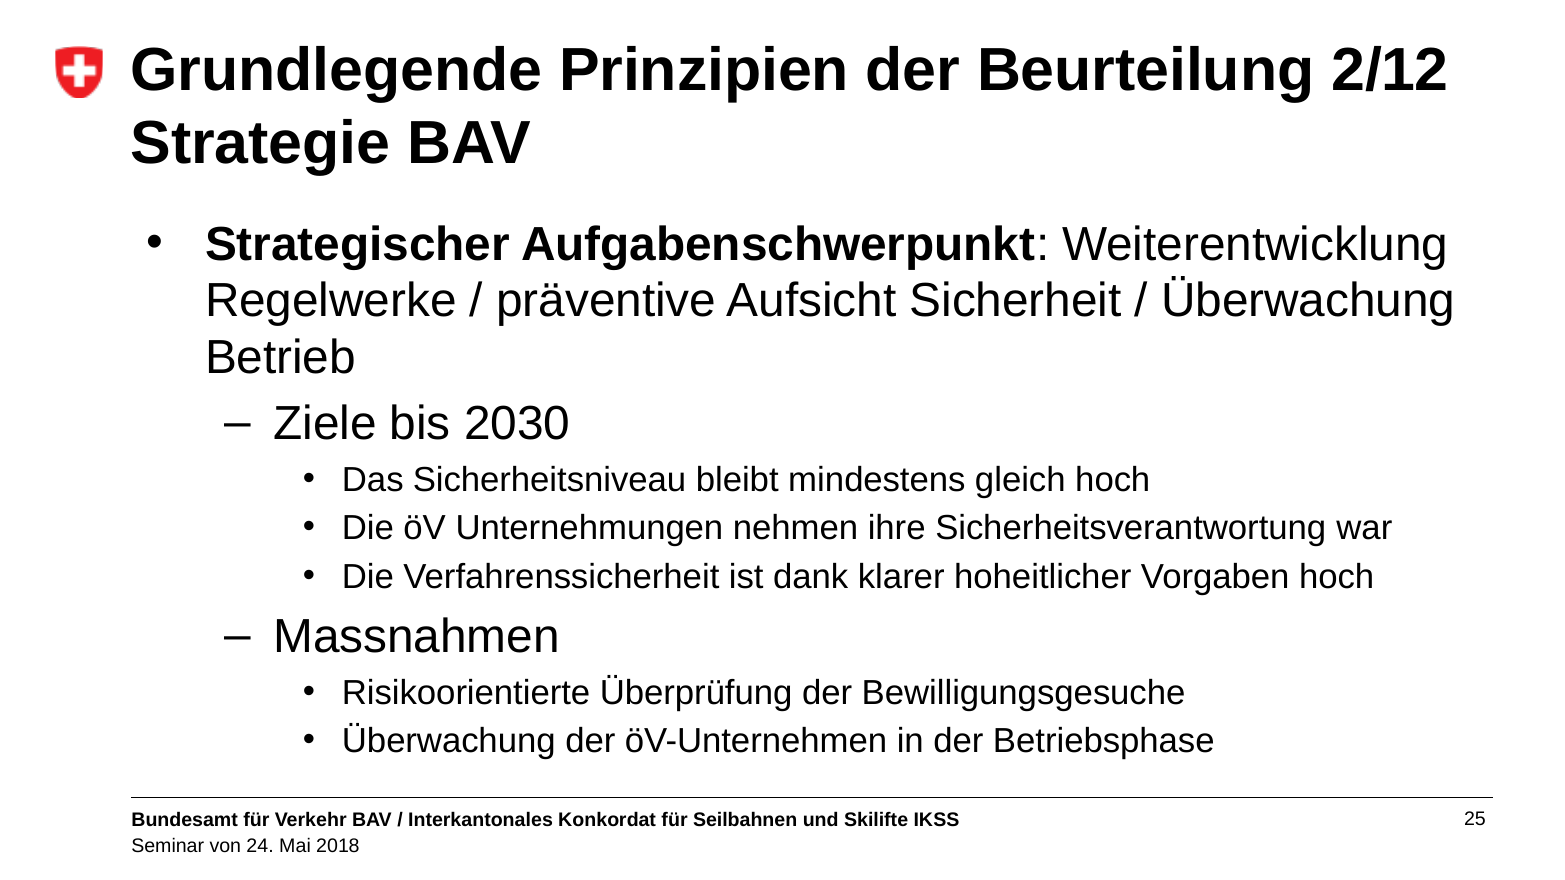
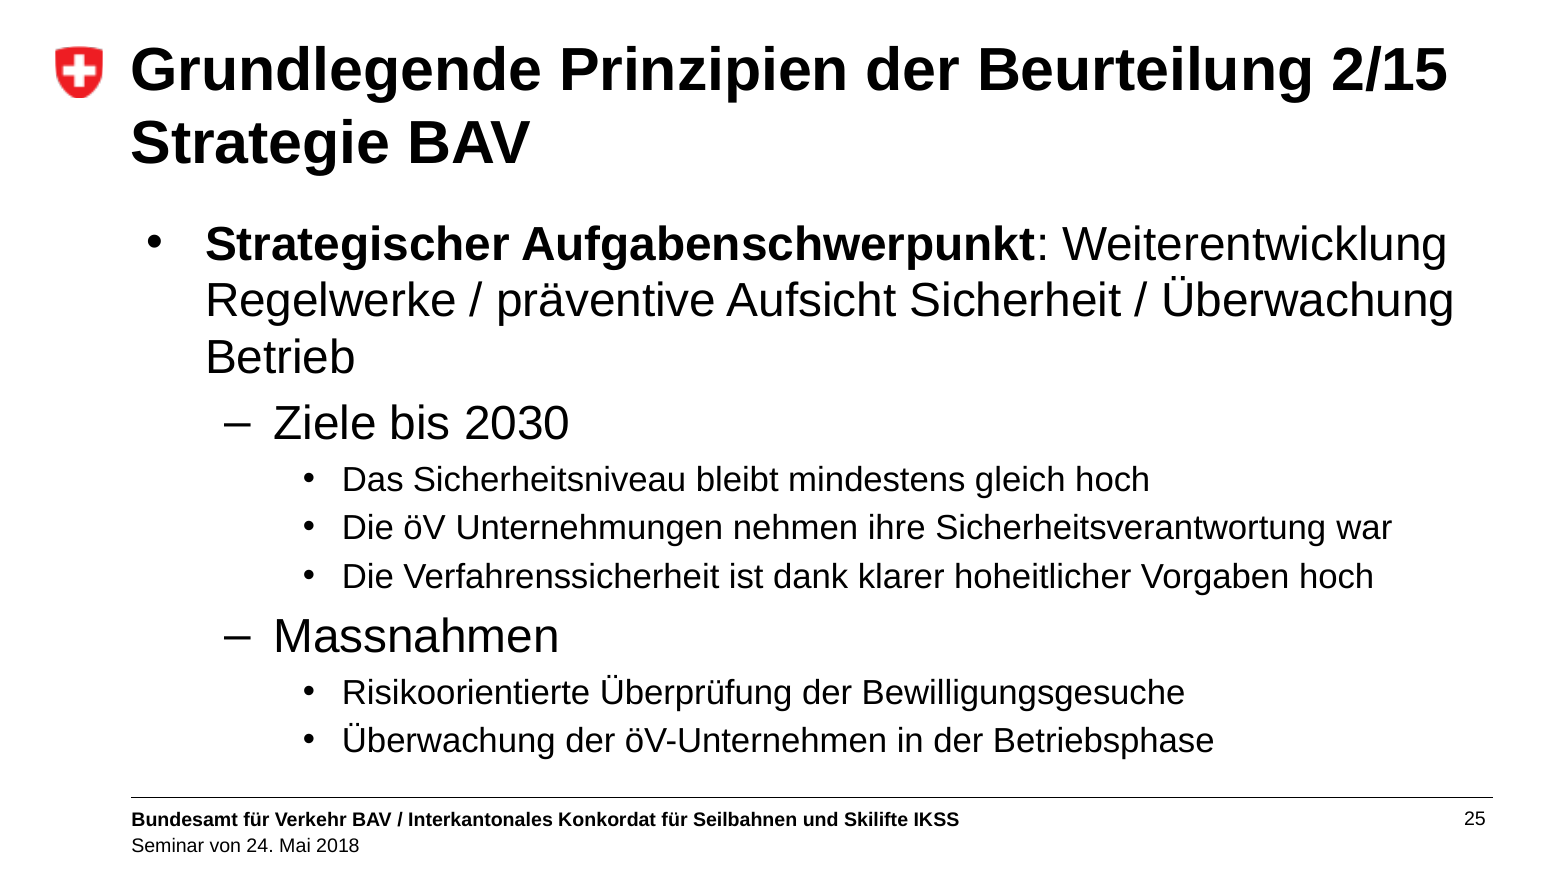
2/12: 2/12 -> 2/15
